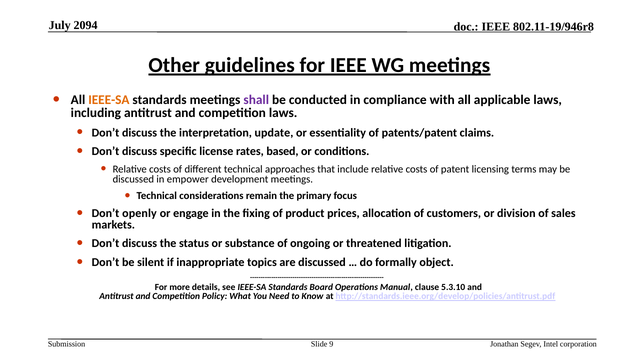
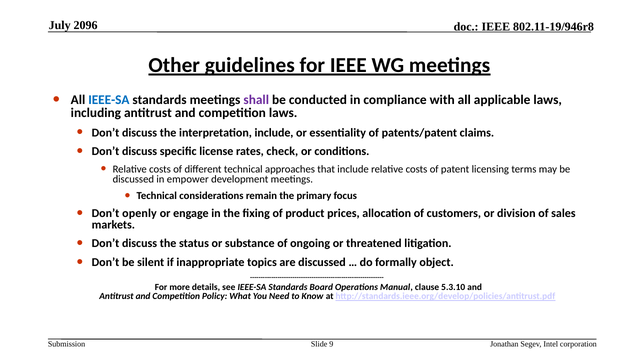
2094: 2094 -> 2096
IEEE-SA at (109, 100) colour: orange -> blue
interpretation update: update -> include
based: based -> check
